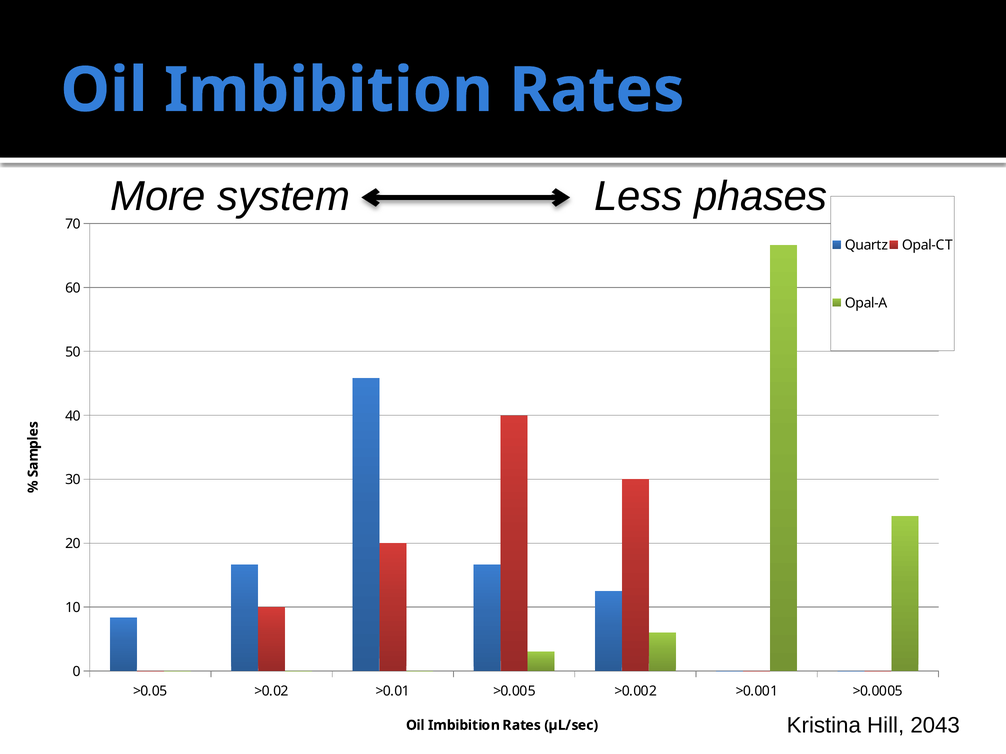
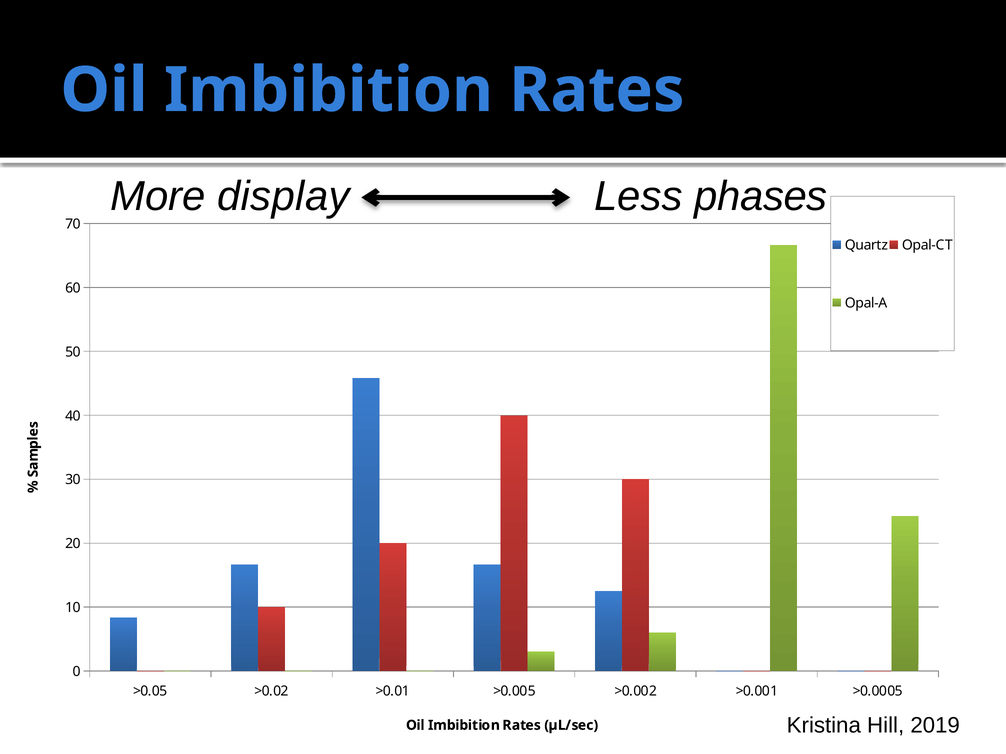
system: system -> display
2043: 2043 -> 2019
